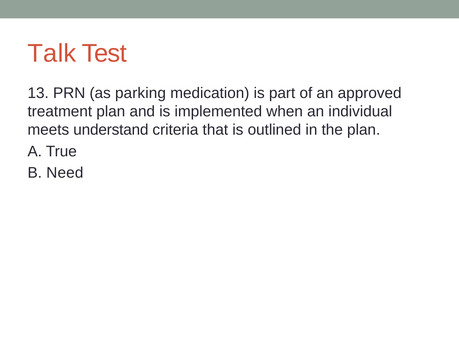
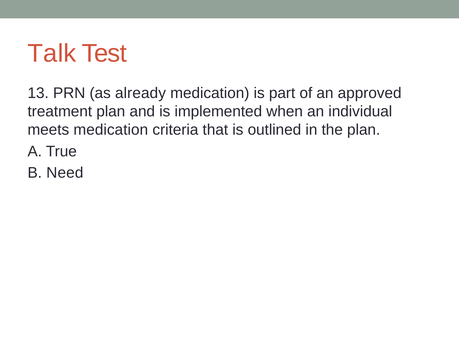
parking: parking -> already
meets understand: understand -> medication
